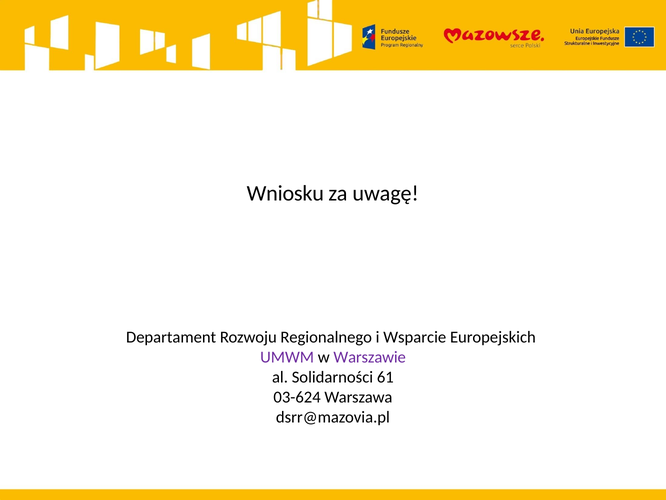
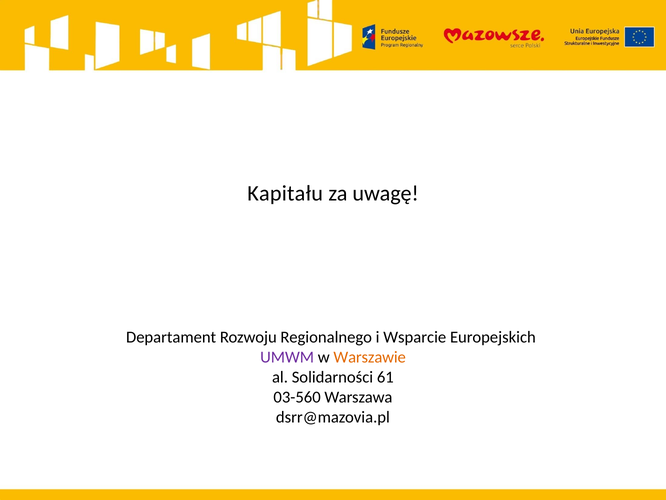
Wniosku: Wniosku -> Kapitału
Warszawie colour: purple -> orange
03-624: 03-624 -> 03-560
